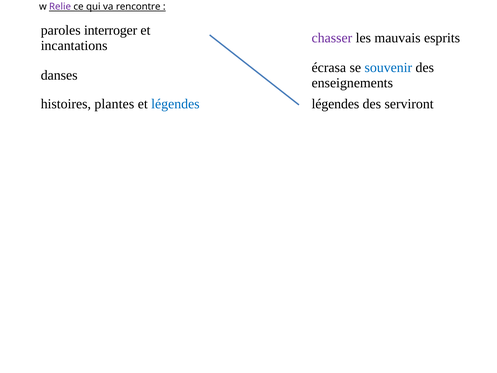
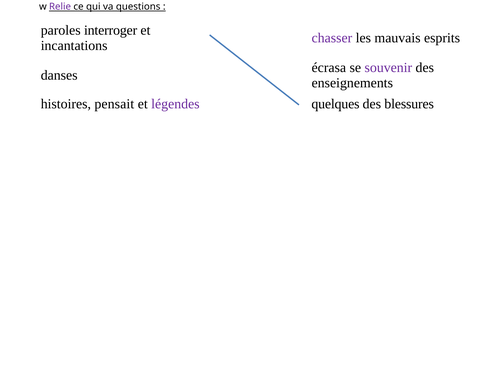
rencontre: rencontre -> questions
souvenir colour: blue -> purple
plantes: plantes -> pensait
légendes at (175, 104) colour: blue -> purple
légendes at (335, 104): légendes -> quelques
serviront: serviront -> blessures
